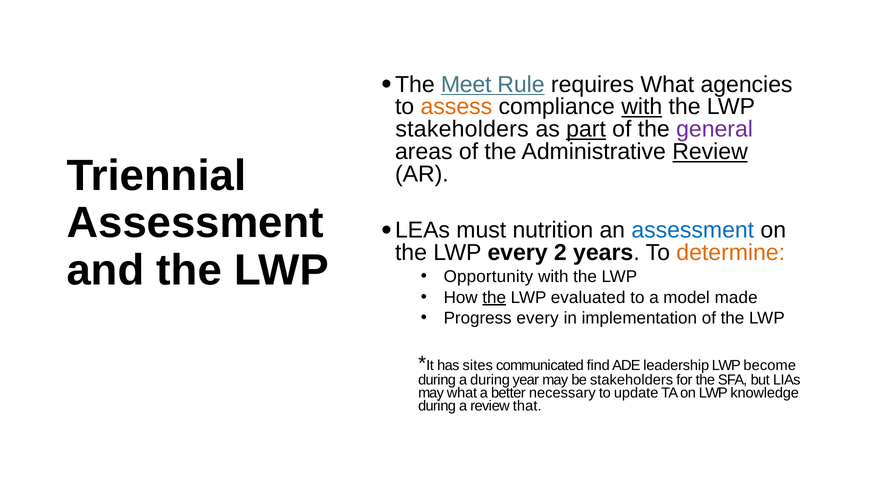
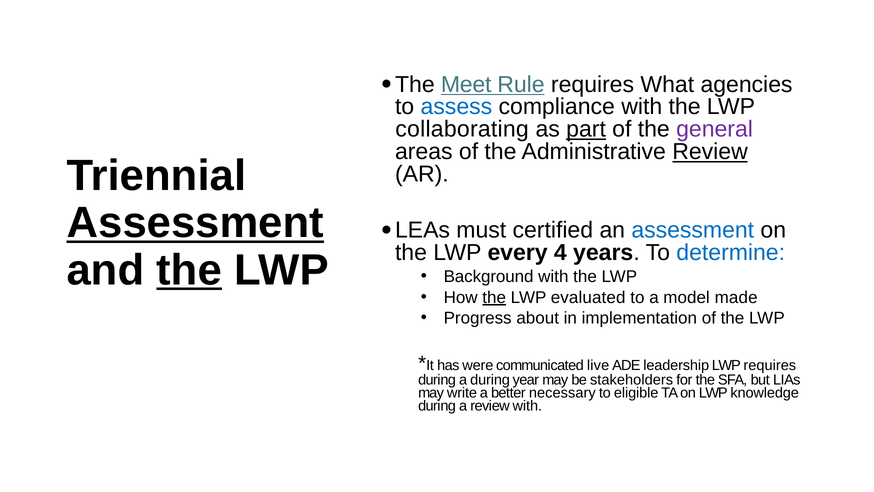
assess colour: orange -> blue
with at (642, 107) underline: present -> none
stakeholders at (462, 129): stakeholders -> collaborating
Assessment at (195, 223) underline: none -> present
nutrition: nutrition -> certified
2: 2 -> 4
determine colour: orange -> blue
the at (189, 270) underline: none -> present
Opportunity: Opportunity -> Background
Progress every: every -> about
sites: sites -> were
find: find -> live
LWP become: become -> requires
may what: what -> write
update: update -> eligible
review that: that -> with
